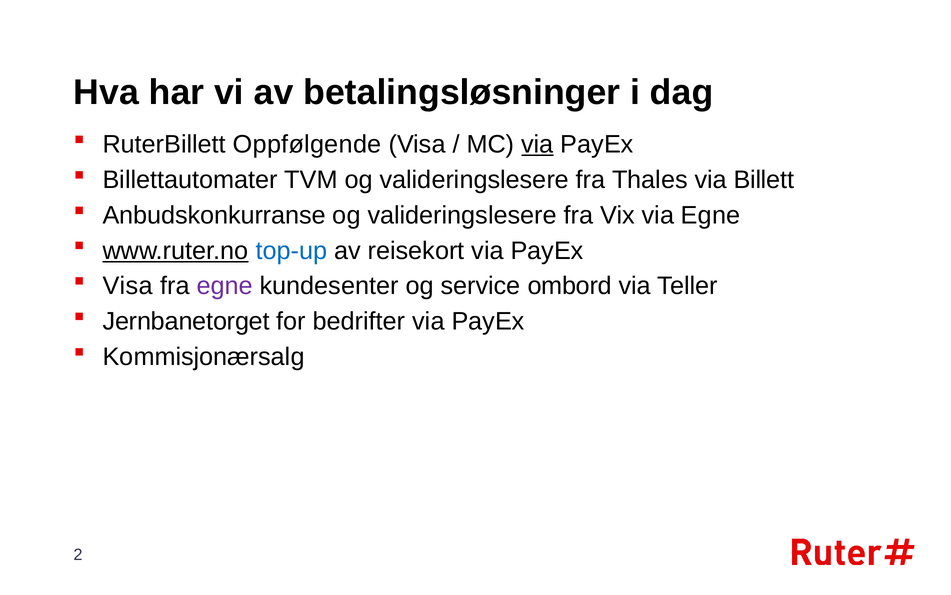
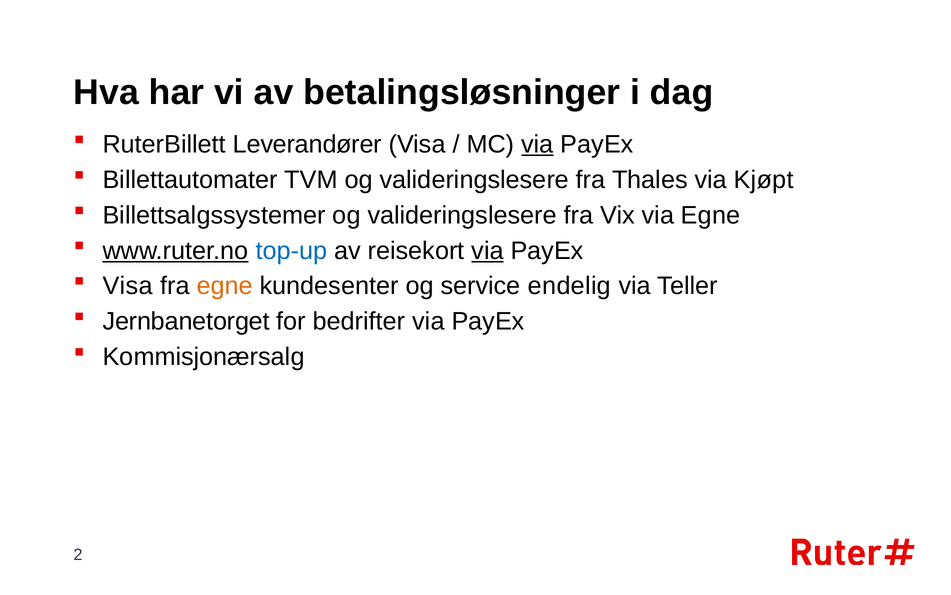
Oppfølgende: Oppfølgende -> Leverandører
Billett: Billett -> Kjøpt
Anbudskonkurranse: Anbudskonkurranse -> Billettsalgssystemer
via at (488, 251) underline: none -> present
egne at (225, 286) colour: purple -> orange
ombord: ombord -> endelig
